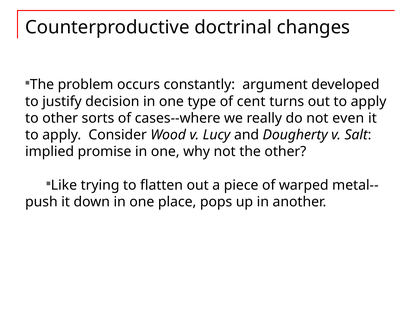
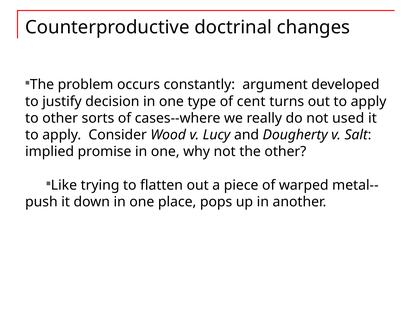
even: even -> used
